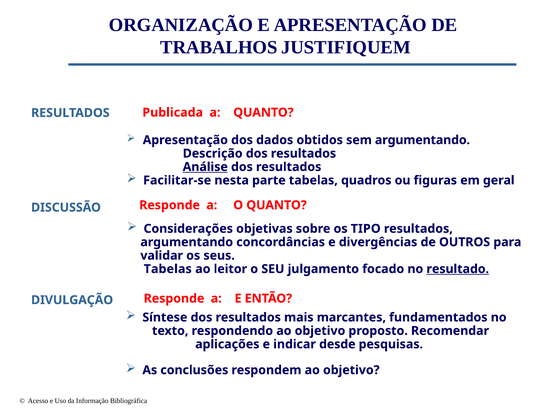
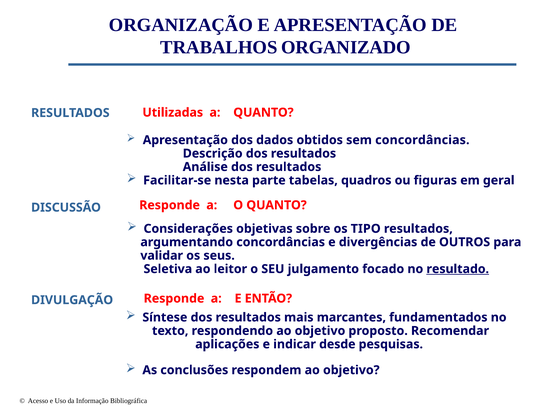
JUSTIFIQUEM: JUSTIFIQUEM -> ORGANIZADO
Publicada: Publicada -> Utilizadas
sem argumentando: argumentando -> concordâncias
Análise underline: present -> none
Tabelas at (168, 269): Tabelas -> Seletiva
